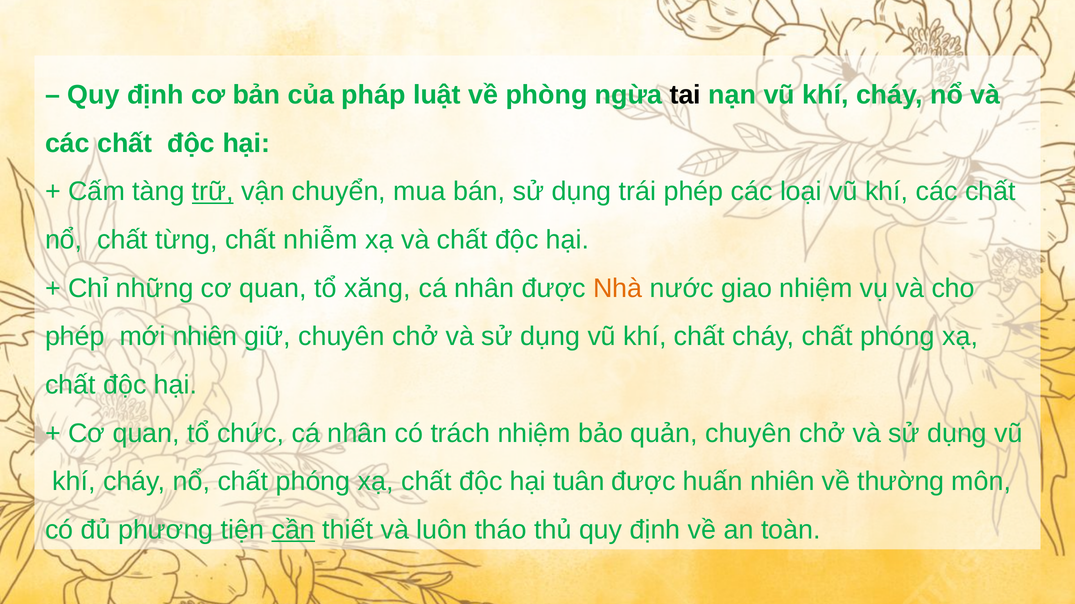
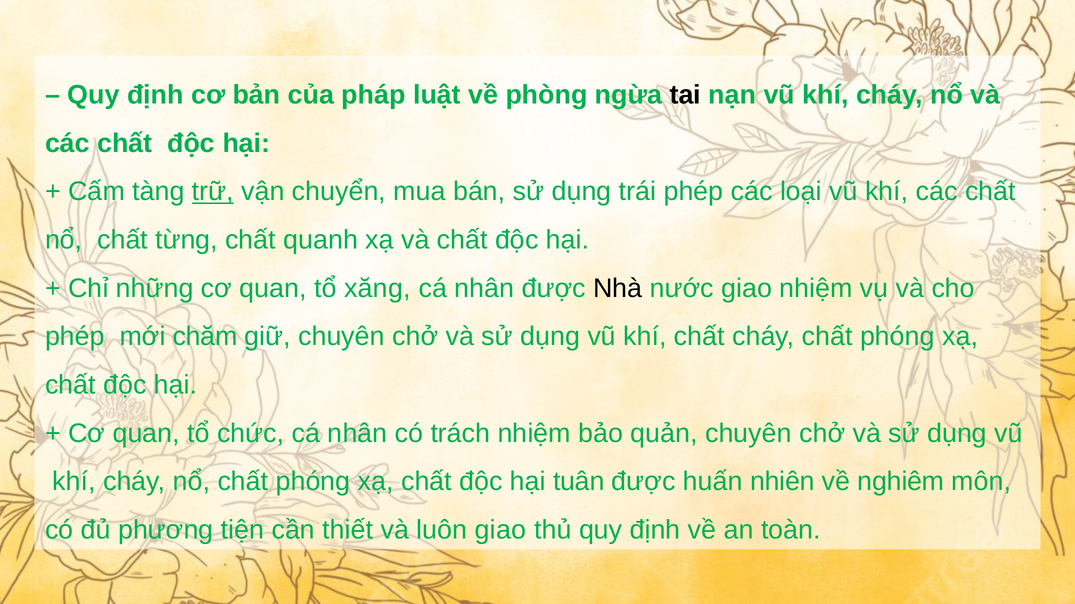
nhiễm: nhiễm -> quanh
Nhà colour: orange -> black
mới nhiên: nhiên -> chăm
thường: thường -> nghiêm
cần underline: present -> none
luôn tháo: tháo -> giao
